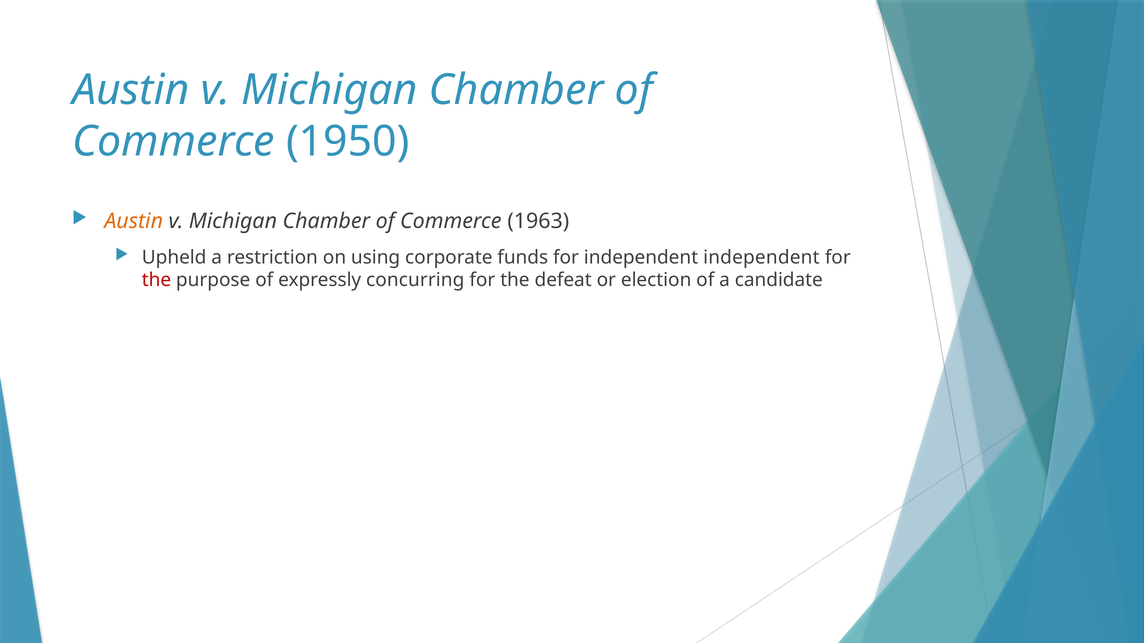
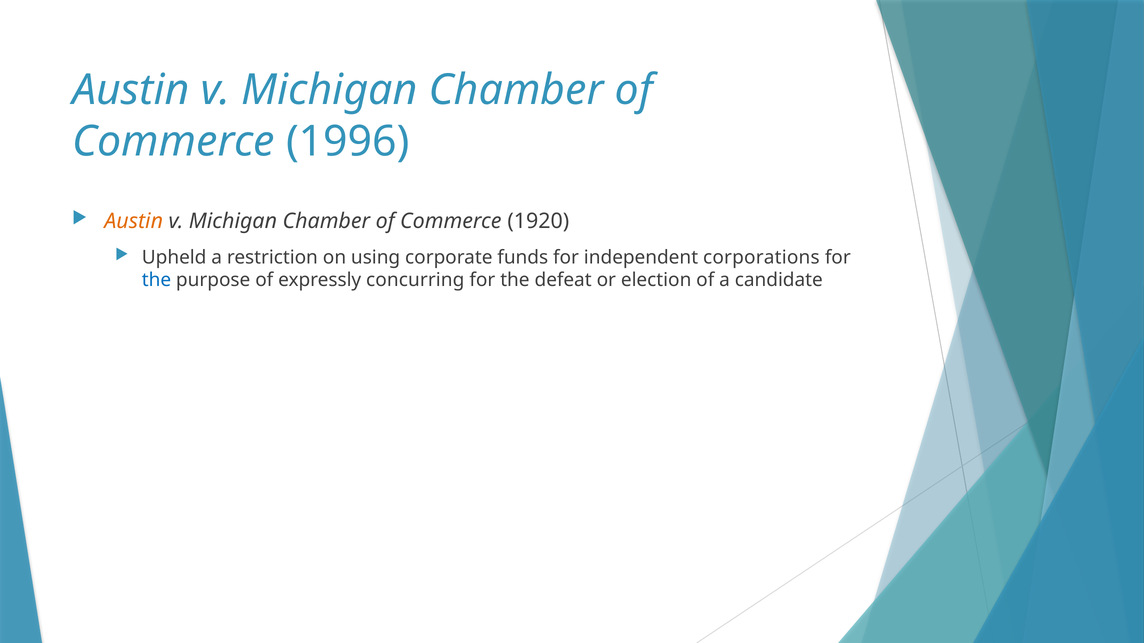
1950: 1950 -> 1996
1963: 1963 -> 1920
independent independent: independent -> corporations
the at (157, 280) colour: red -> blue
